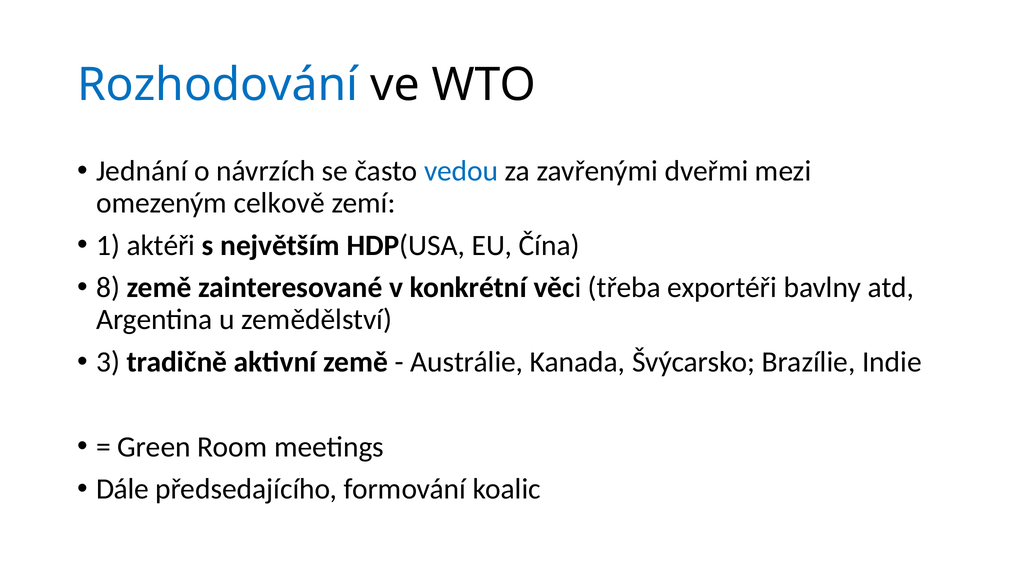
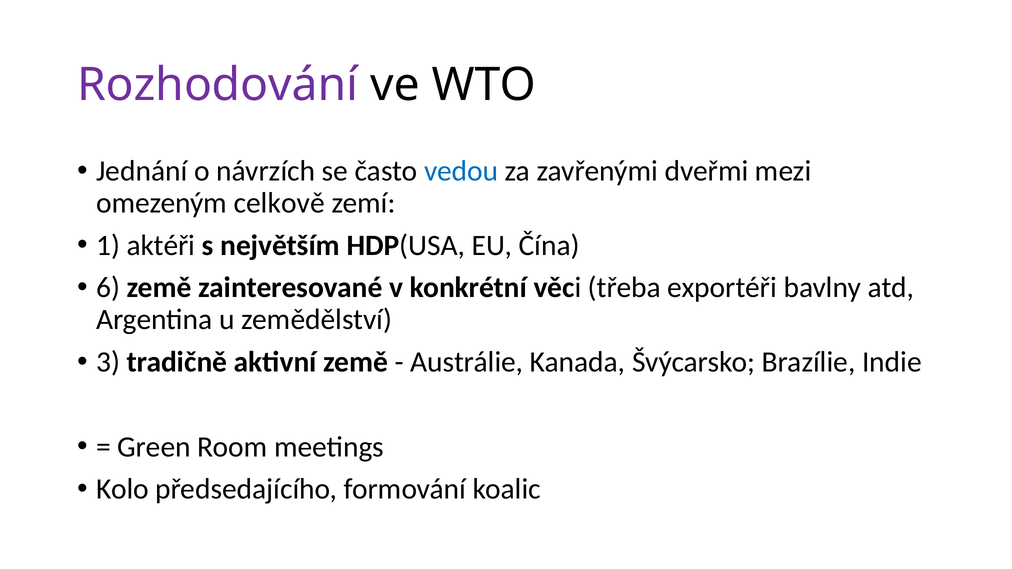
Rozhodování colour: blue -> purple
8: 8 -> 6
Dále: Dále -> Kolo
